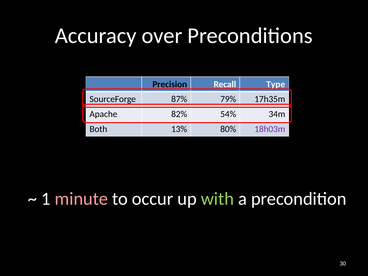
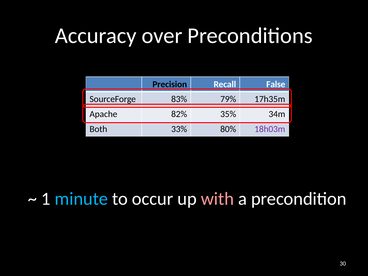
Type: Type -> False
87%: 87% -> 83%
54%: 54% -> 35%
13%: 13% -> 33%
minute colour: pink -> light blue
with colour: light green -> pink
